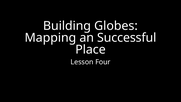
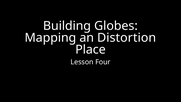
Successful: Successful -> Distortion
